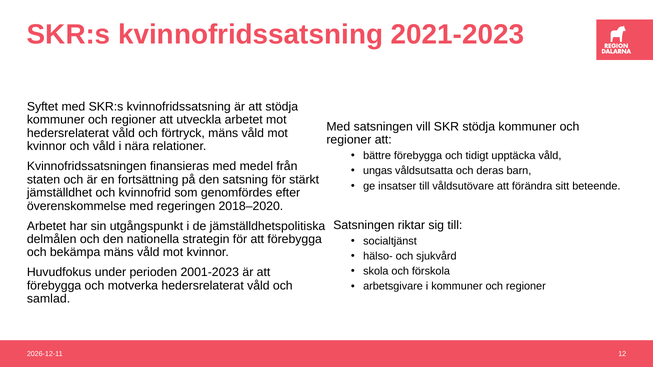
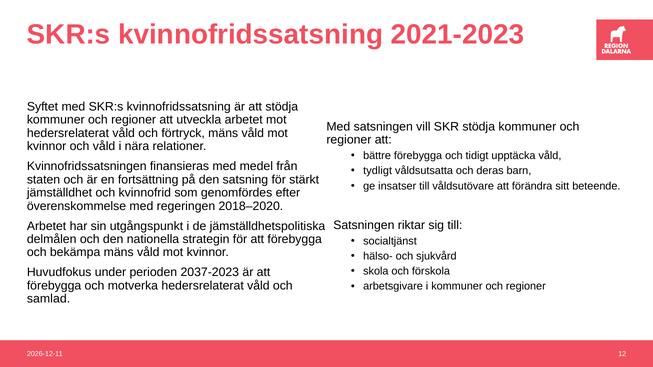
ungas: ungas -> tydligt
2001-2023: 2001-2023 -> 2037-2023
